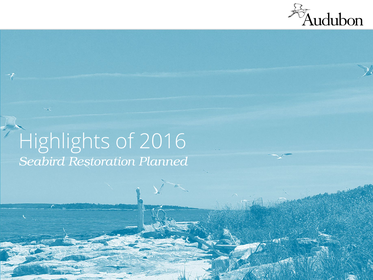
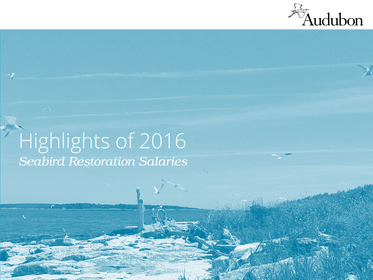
Planned: Planned -> Salaries
